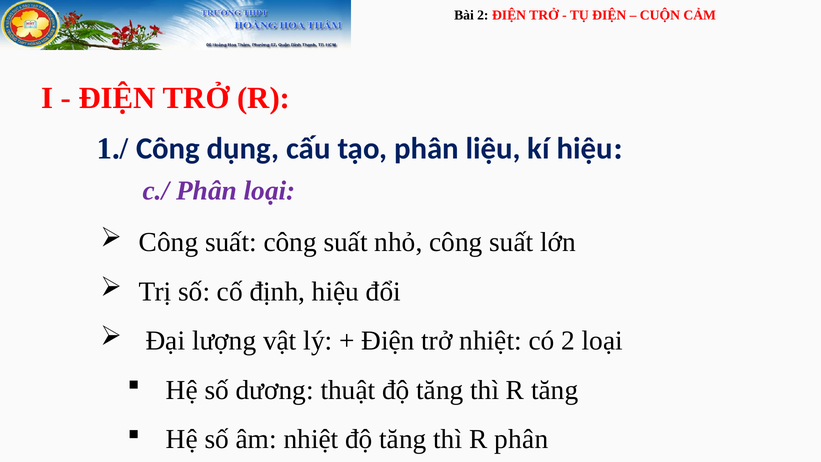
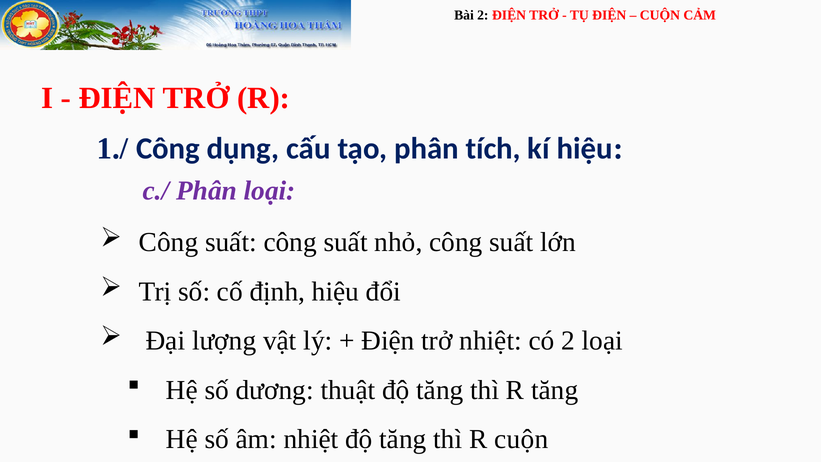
liệu: liệu -> tích
R phân: phân -> cuộn
